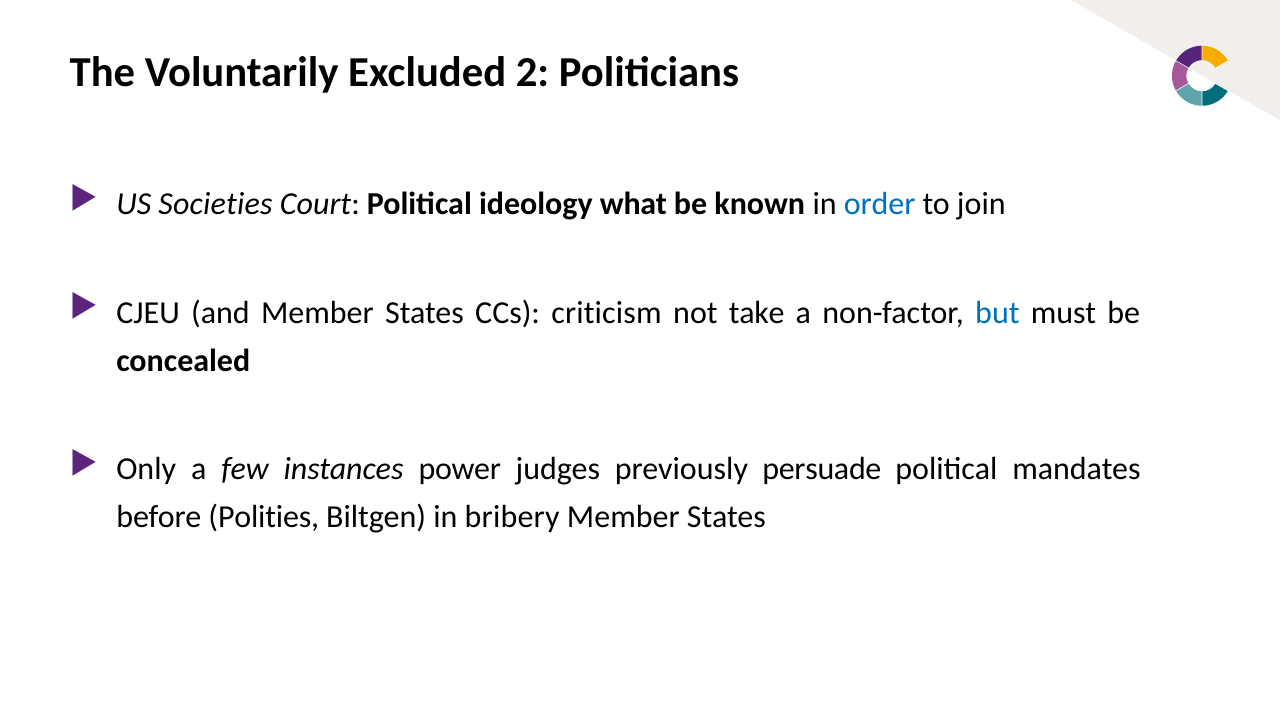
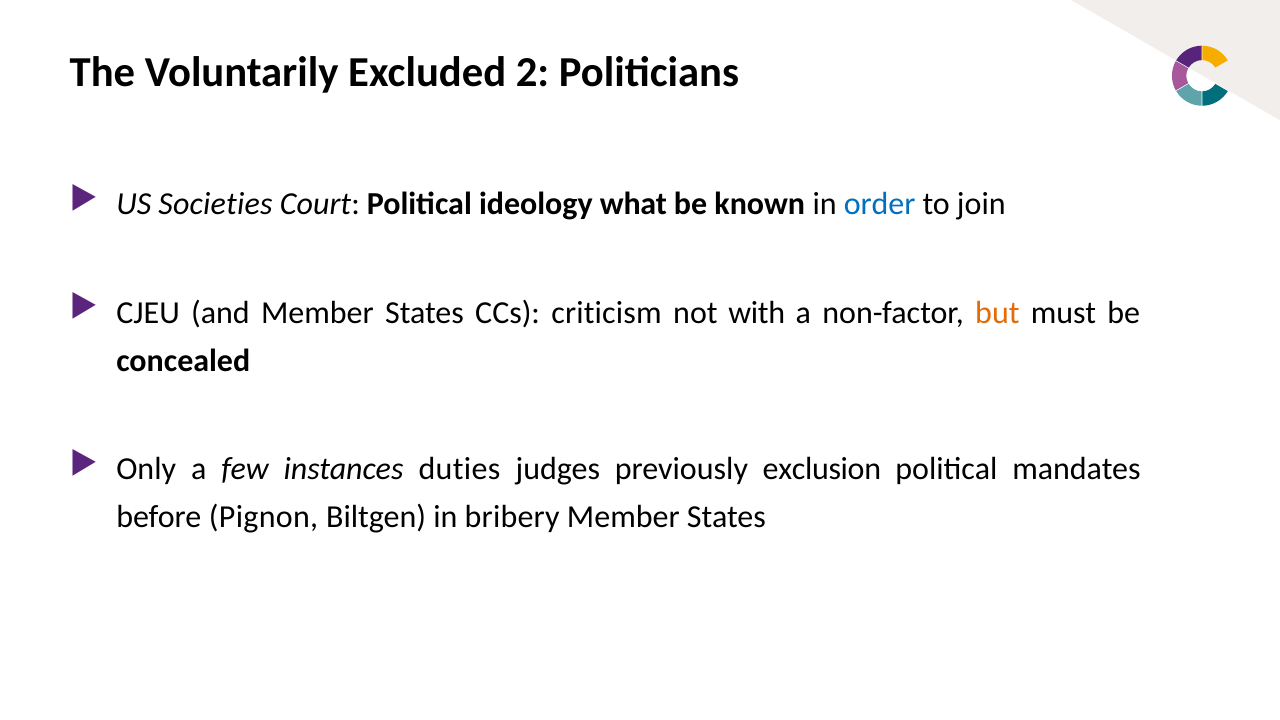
take: take -> with
but colour: blue -> orange
power: power -> duties
persuade: persuade -> exclusion
Polities: Polities -> Pignon
